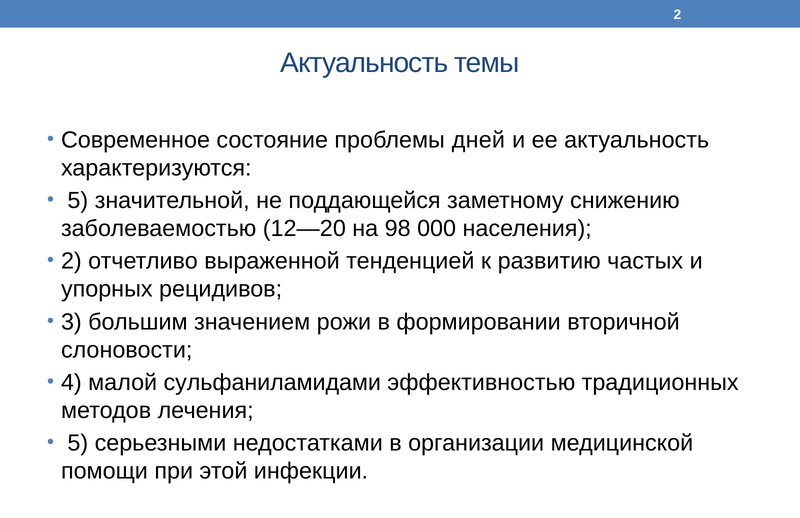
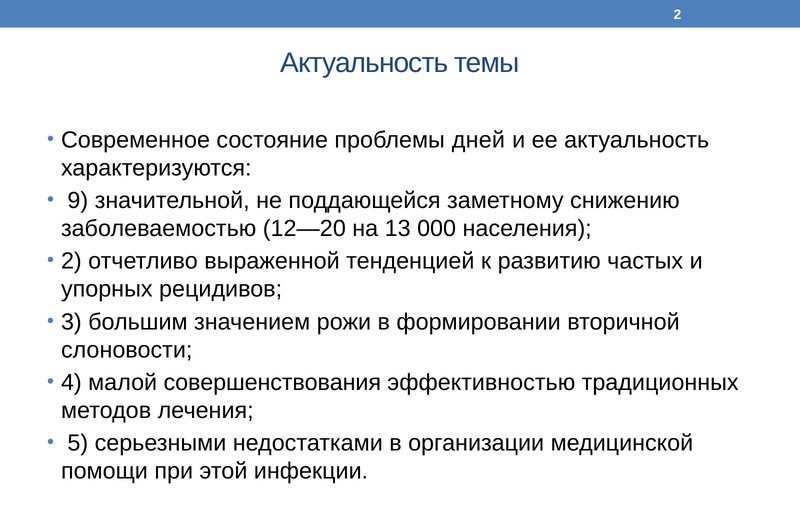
5 at (78, 201): 5 -> 9
98: 98 -> 13
сульфаниламидами: сульфаниламидами -> совершенствования
